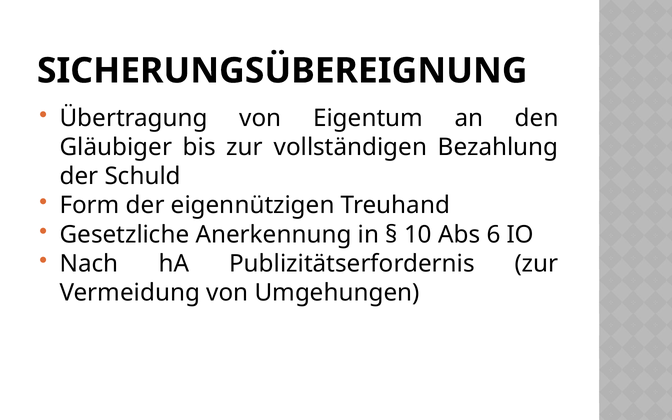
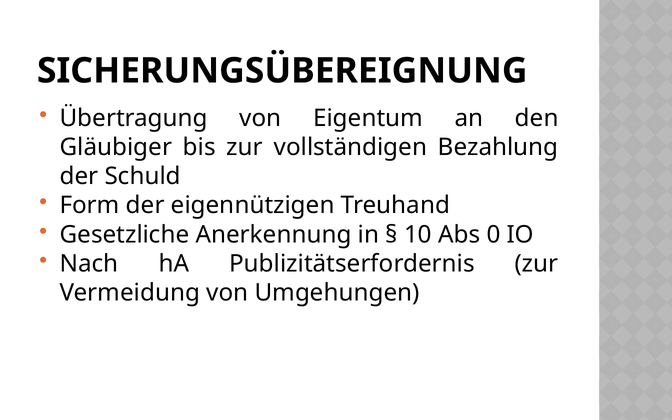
6: 6 -> 0
